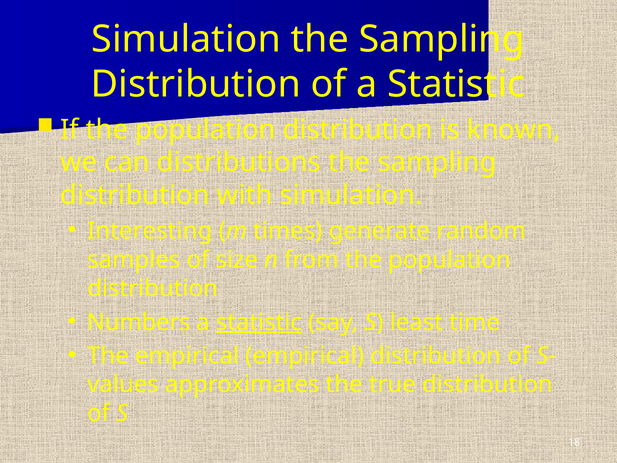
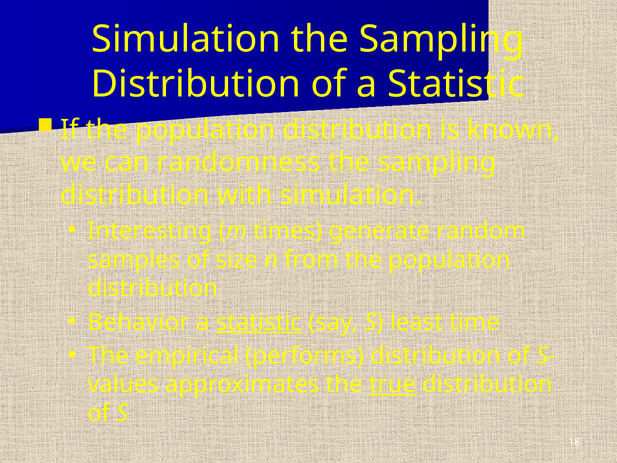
distributions: distributions -> randomness
Numbers: Numbers -> Behavior
empirical empirical: empirical -> performs
true underline: none -> present
